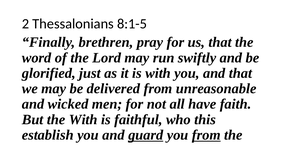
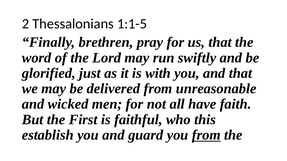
8:1-5: 8:1-5 -> 1:1-5
the With: With -> First
guard underline: present -> none
